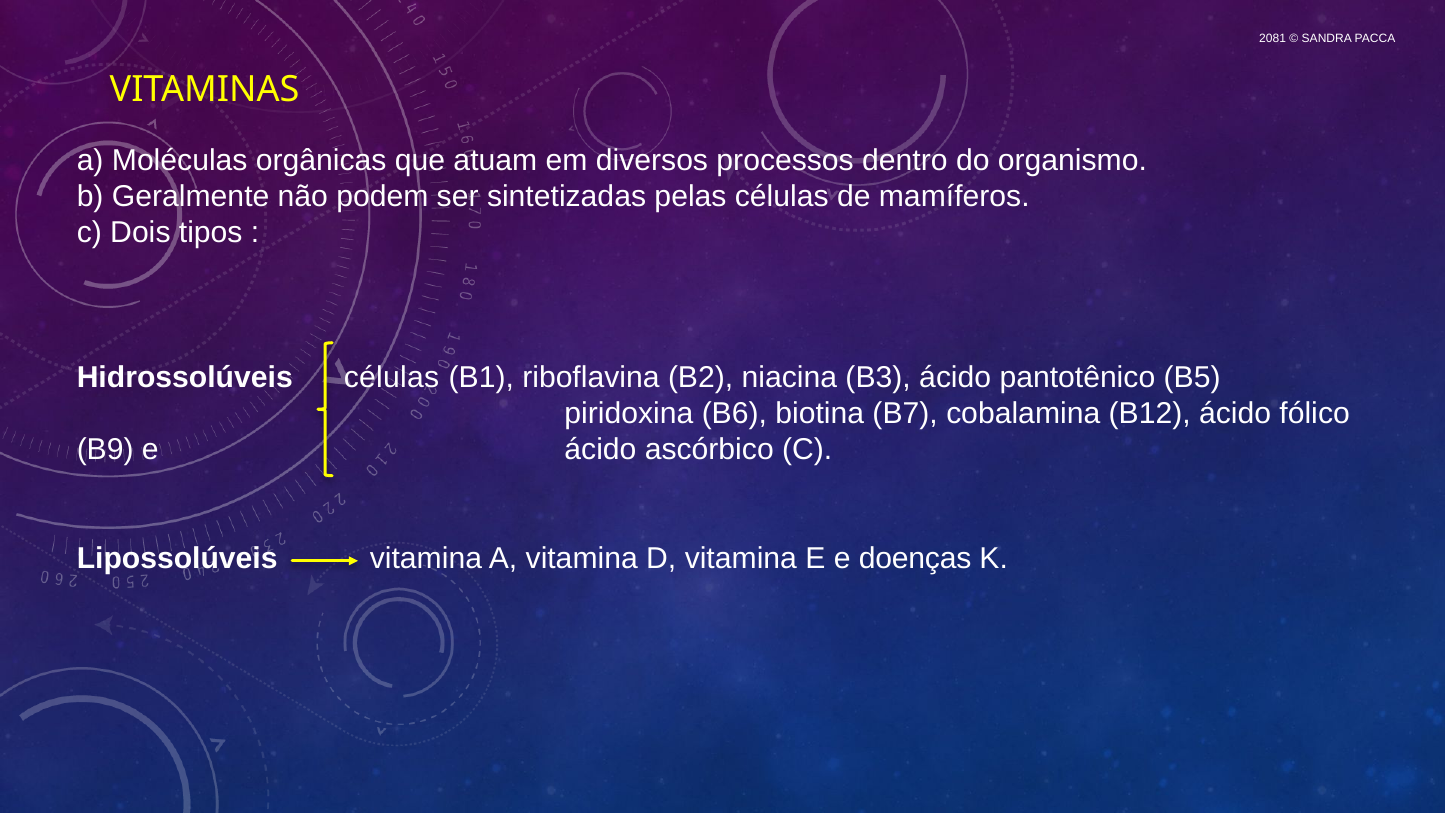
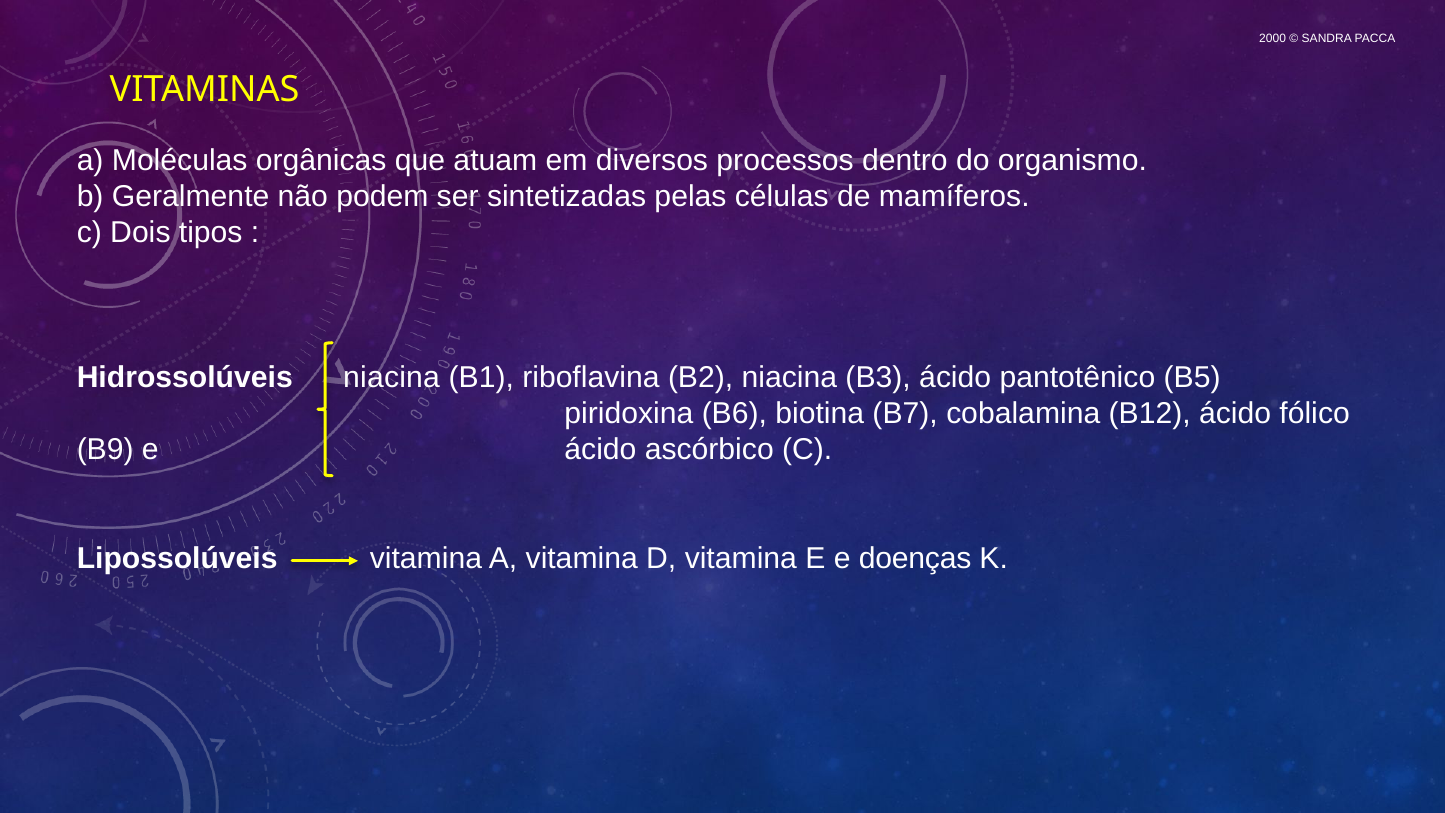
2081: 2081 -> 2000
Hidrossolúveis células: células -> niacina
